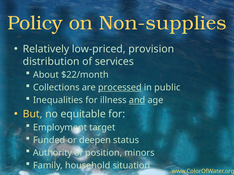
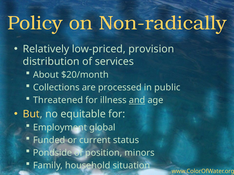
Non-supplies: Non-supplies -> Non-radically
$22/month: $22/month -> $20/month
processed underline: present -> none
Inequalities: Inequalities -> Threatened
target: target -> global
deepen: deepen -> current
Authority: Authority -> Pondside
